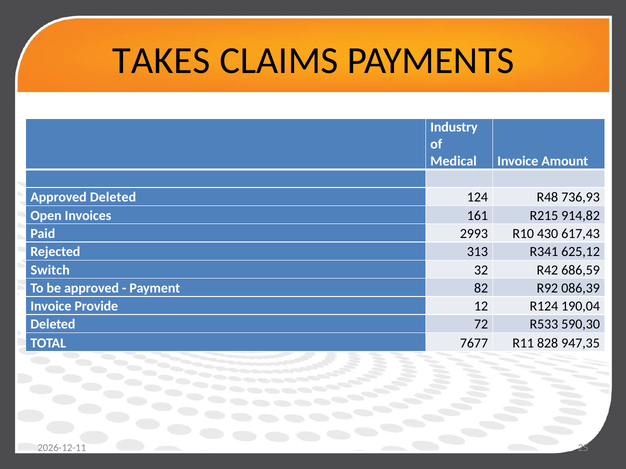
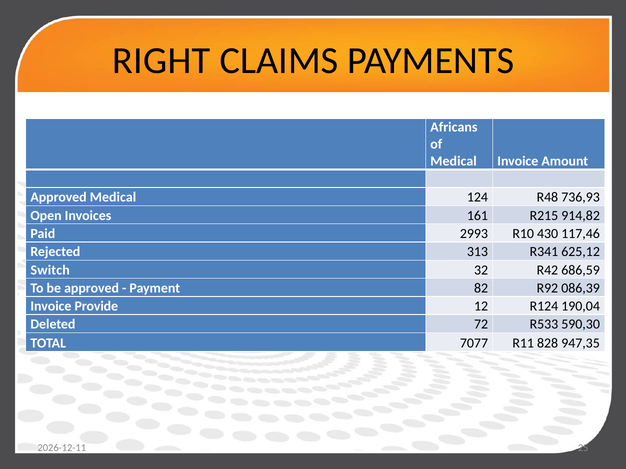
TAKES: TAKES -> RIGHT
Industry: Industry -> Africans
Approved Deleted: Deleted -> Medical
617,43: 617,43 -> 117,46
7677: 7677 -> 7077
